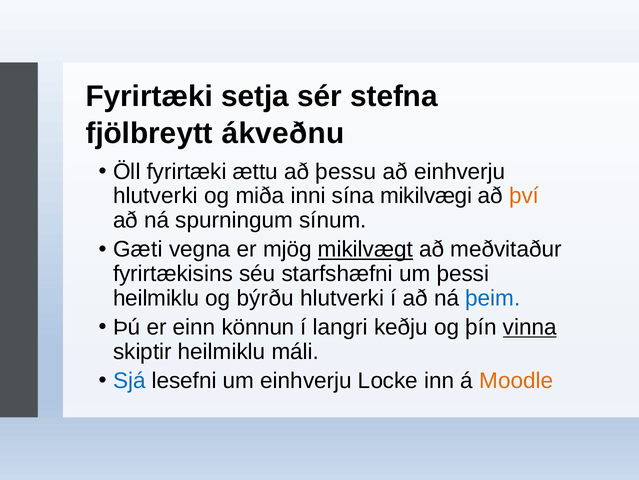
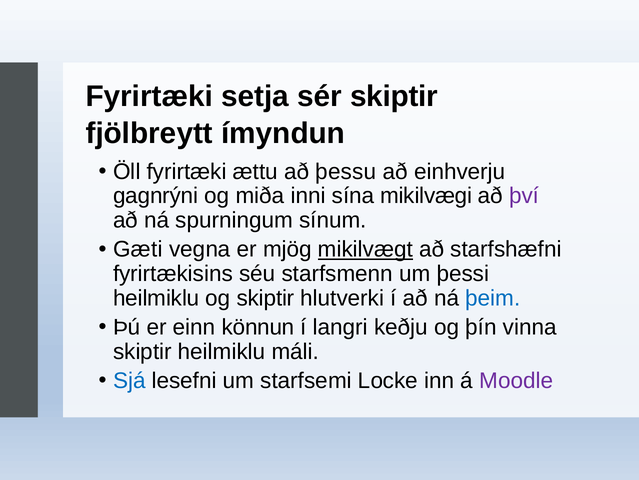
sér stefna: stefna -> skiptir
ákveðnu: ákveðnu -> ímyndun
hlutverki at (155, 196): hlutverki -> gagnrýni
því colour: orange -> purple
meðvitaður: meðvitaður -> starfshæfni
starfshæfni: starfshæfni -> starfsmenn
og býrðu: býrðu -> skiptir
vinna underline: present -> none
um einhverju: einhverju -> starfsemi
Moodle colour: orange -> purple
